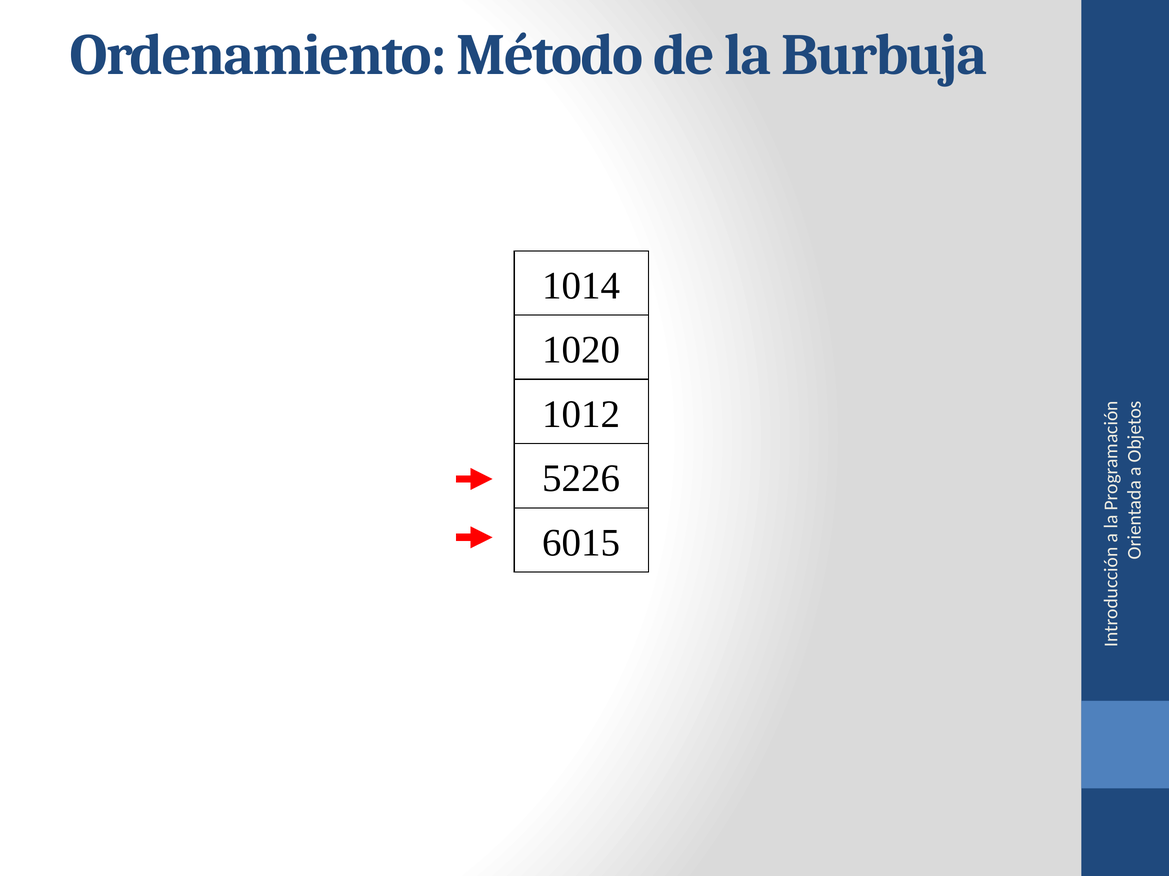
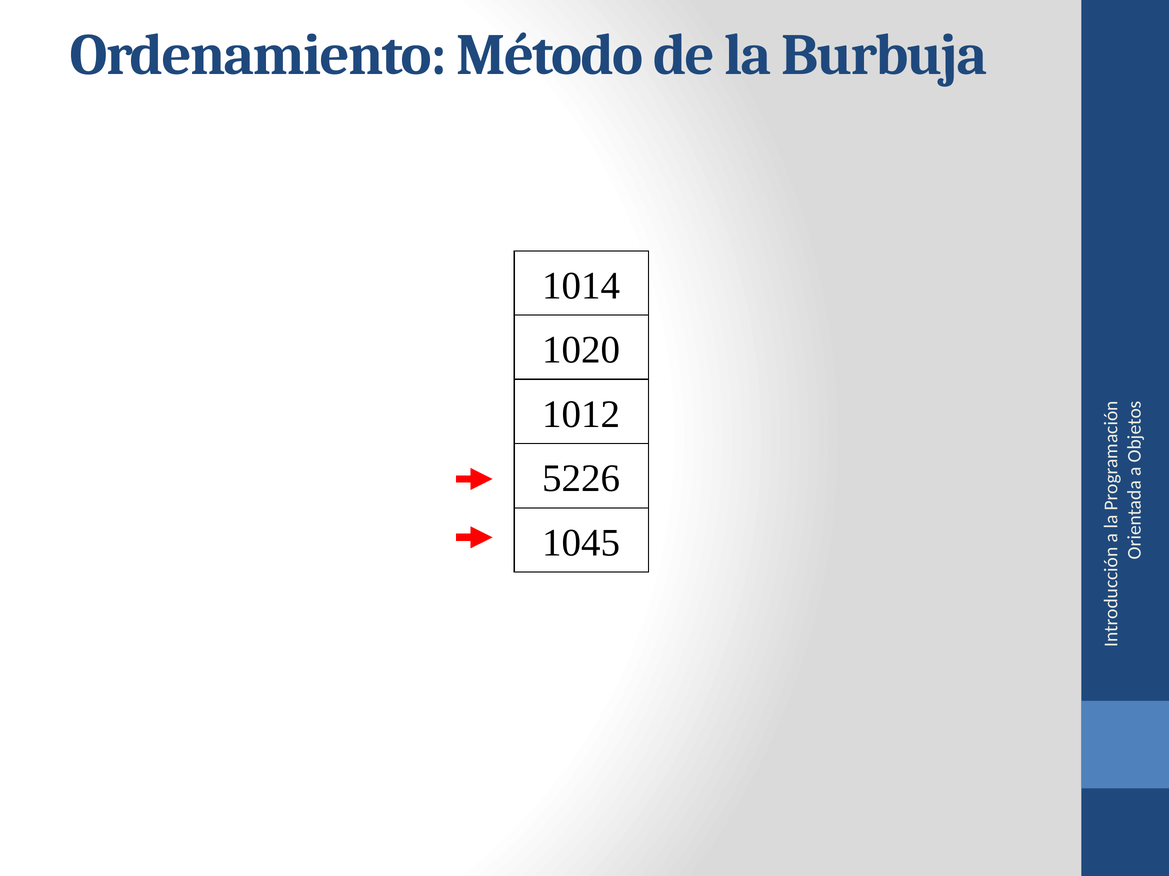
6015: 6015 -> 1045
